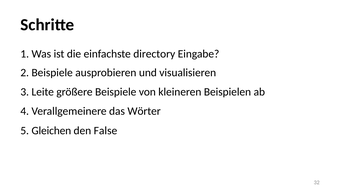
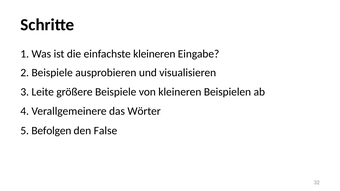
einfachste directory: directory -> kleineren
Gleichen: Gleichen -> Befolgen
